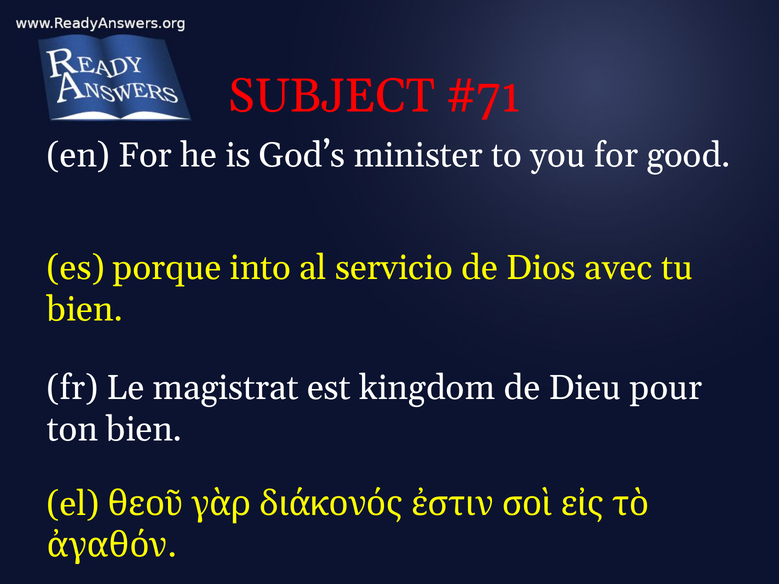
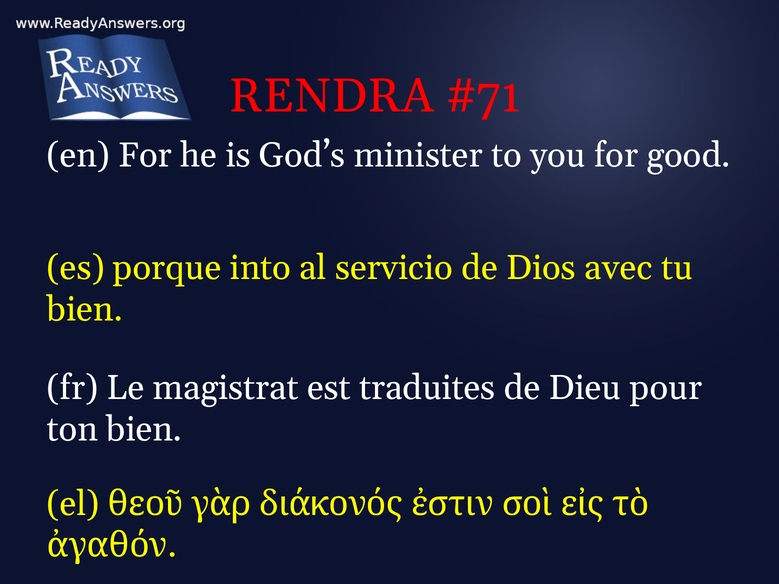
SUBJECT: SUBJECT -> RENDRA
kingdom: kingdom -> traduites
